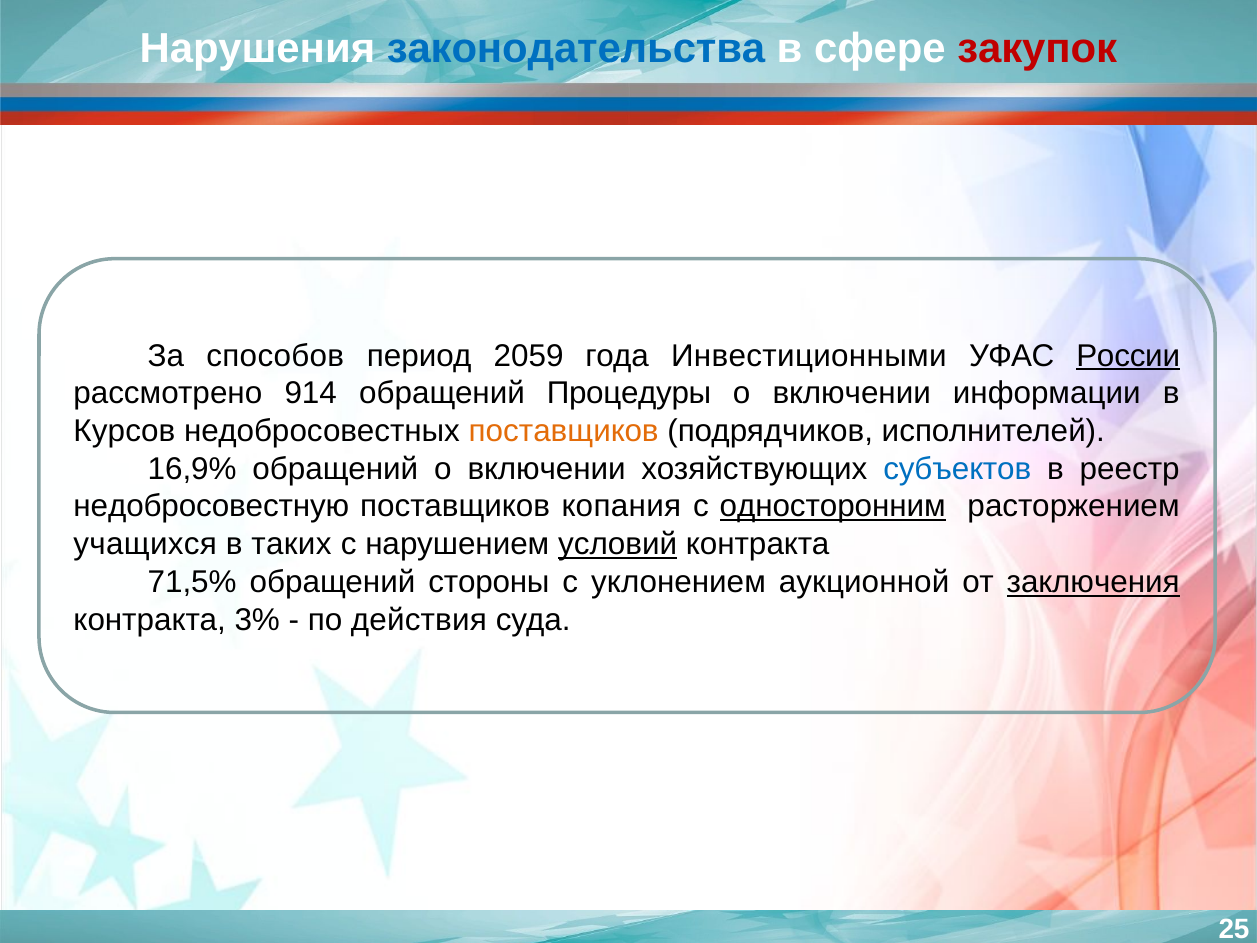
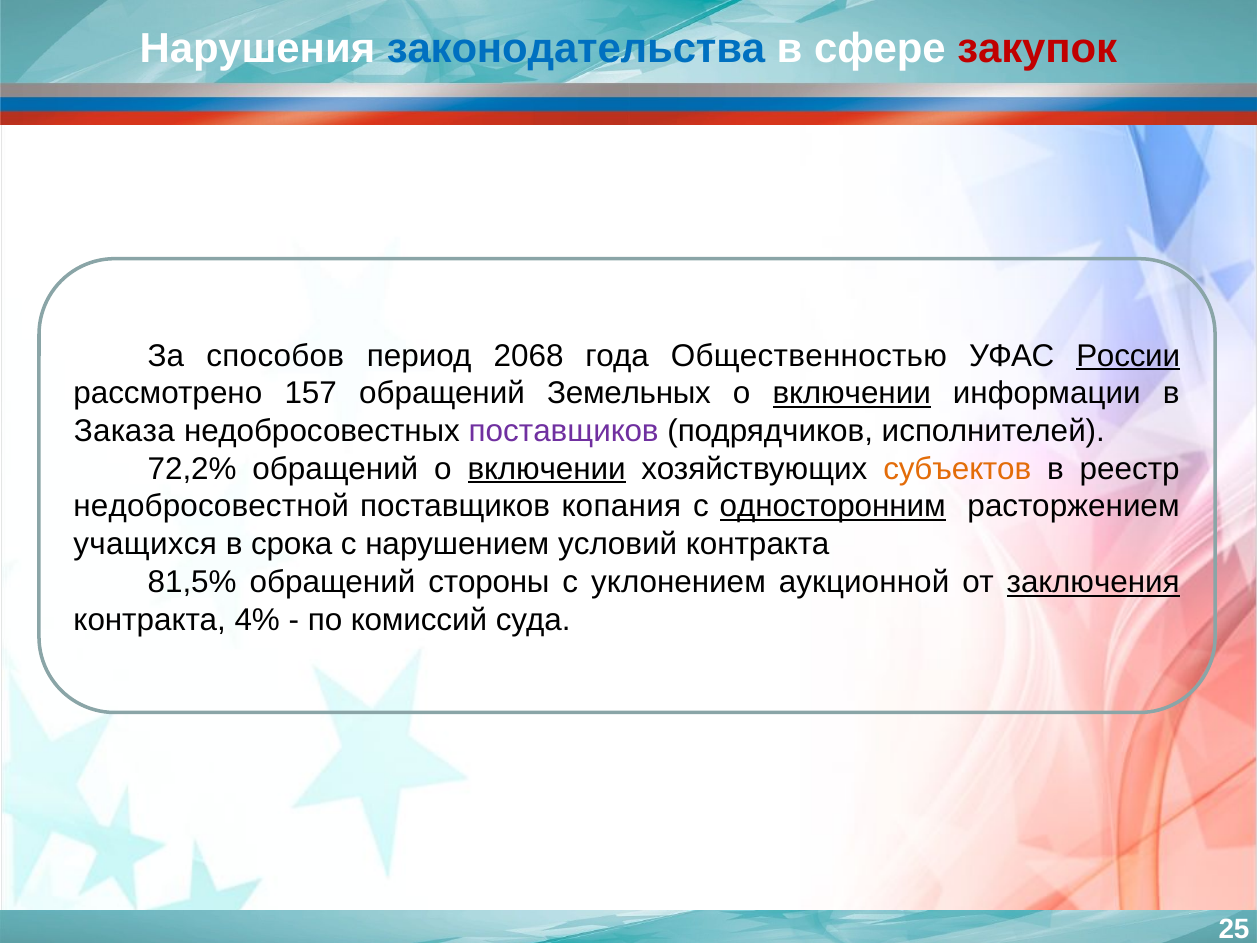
2059: 2059 -> 2068
Инвестиционными: Инвестиционными -> Общественностью
914: 914 -> 157
Процедуры: Процедуры -> Земельных
включении at (852, 393) underline: none -> present
Курсов: Курсов -> Заказа
поставщиков at (564, 431) colour: orange -> purple
16,9%: 16,9% -> 72,2%
включении at (547, 469) underline: none -> present
субъектов colour: blue -> orange
недобросовестную: недобросовестную -> недобросовестной
таких: таких -> срока
условий underline: present -> none
71,5%: 71,5% -> 81,5%
3%: 3% -> 4%
действия: действия -> комиссий
